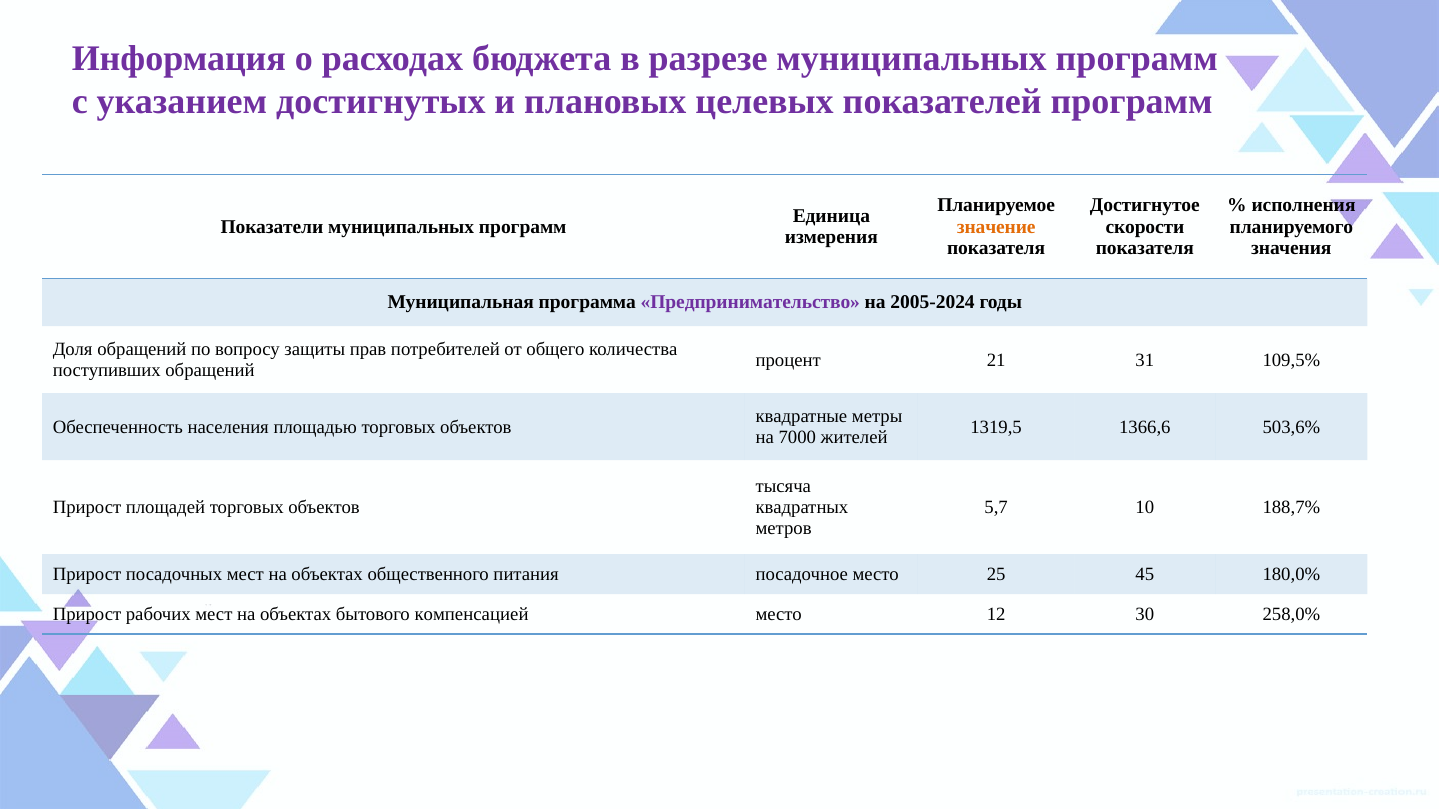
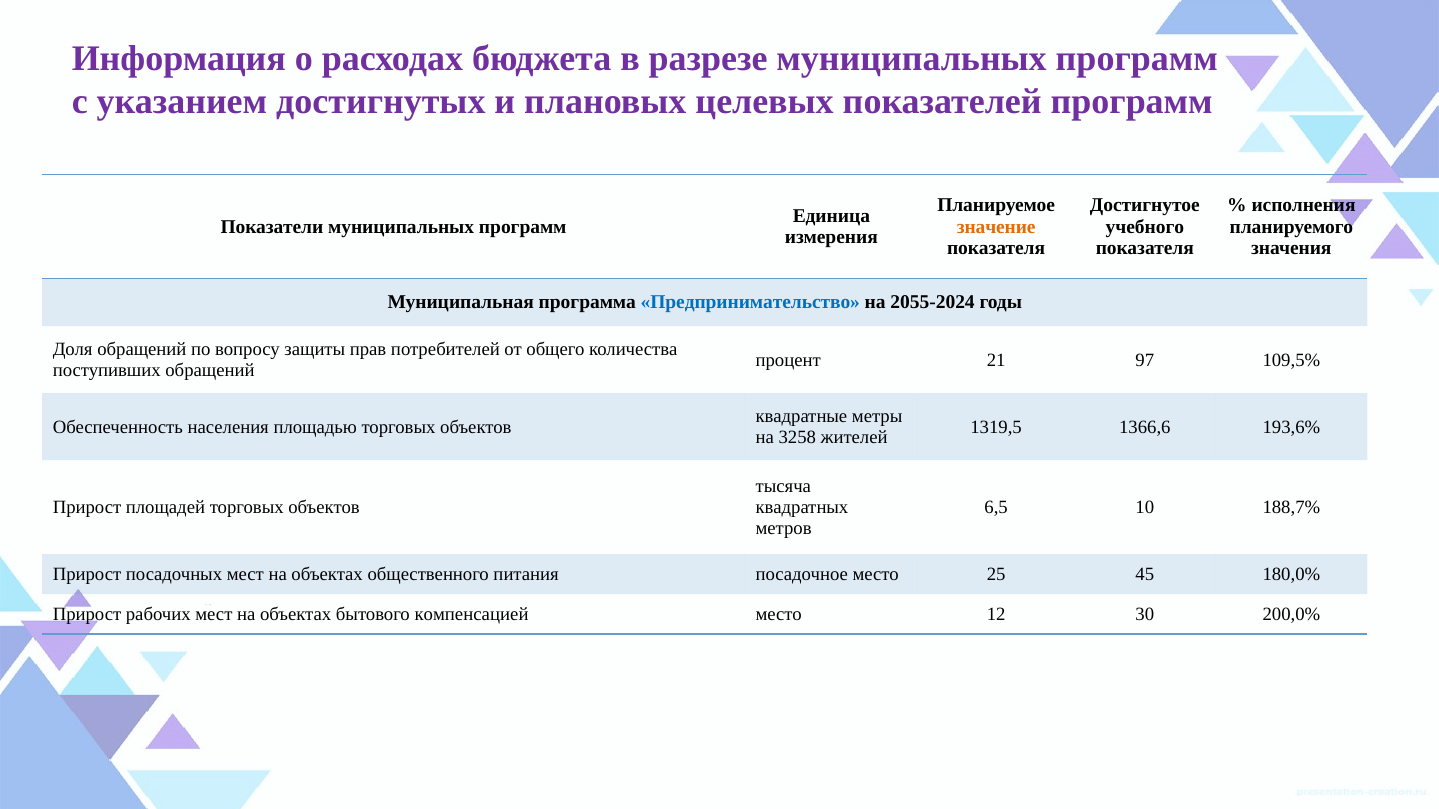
скорости: скорости -> учебного
Предпринимательство colour: purple -> blue
2005-2024: 2005-2024 -> 2055-2024
31: 31 -> 97
503,6%: 503,6% -> 193,6%
7000: 7000 -> 3258
5,7: 5,7 -> 6,5
258,0%: 258,0% -> 200,0%
